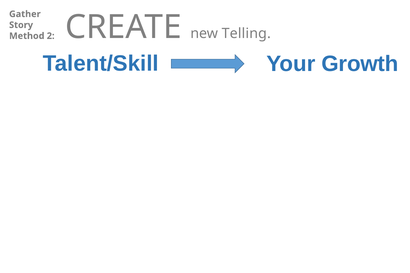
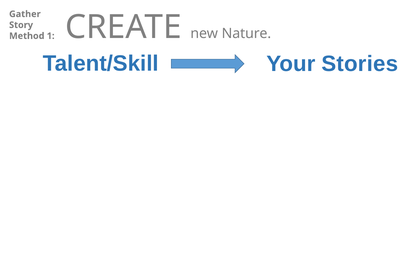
2: 2 -> 1
Telling: Telling -> Nature
Growth: Growth -> Stories
